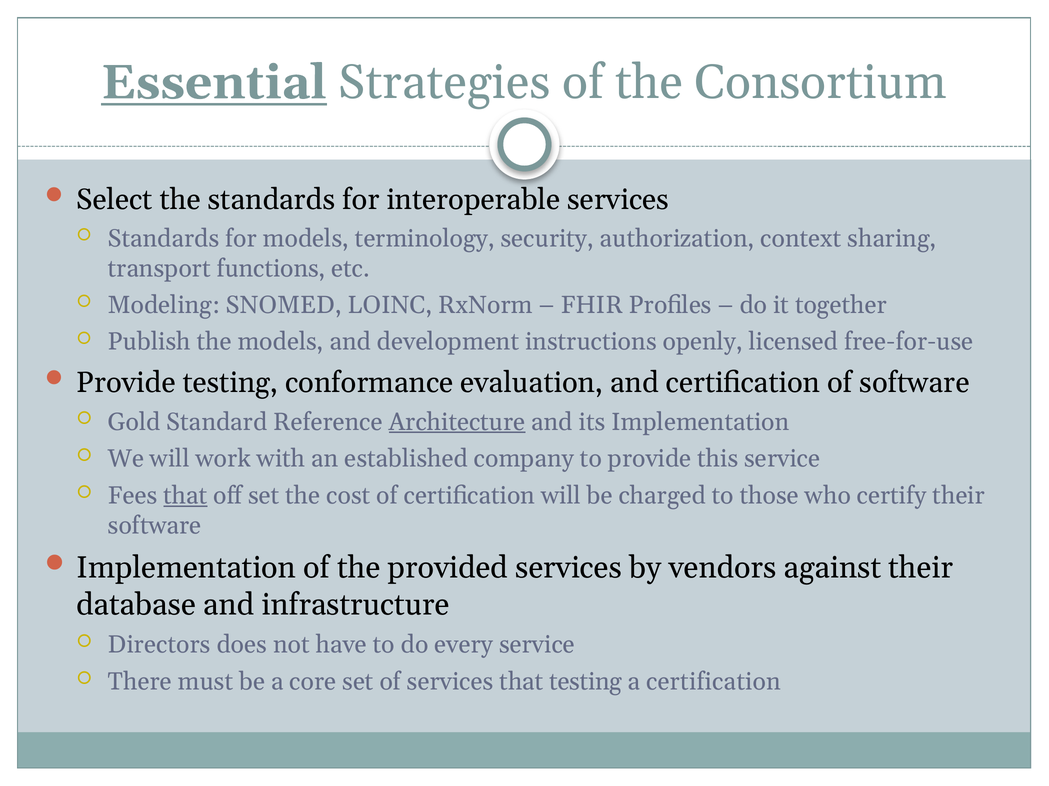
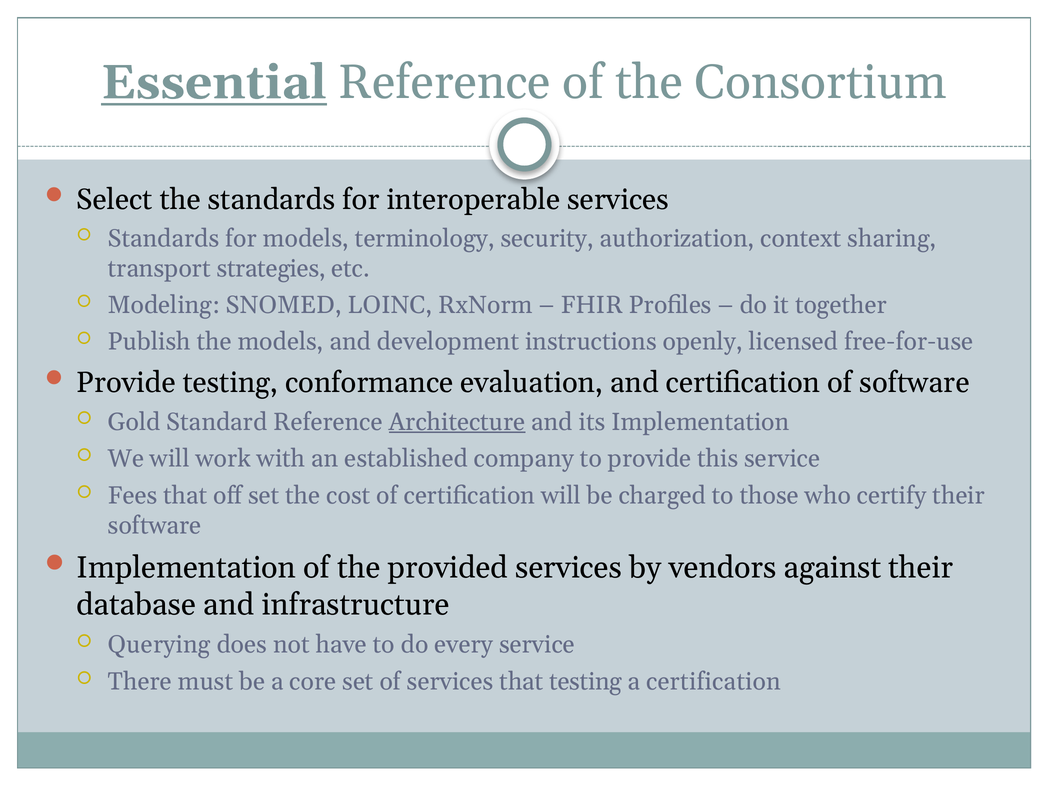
Essential Strategies: Strategies -> Reference
functions: functions -> strategies
that at (185, 496) underline: present -> none
Directors: Directors -> Querying
